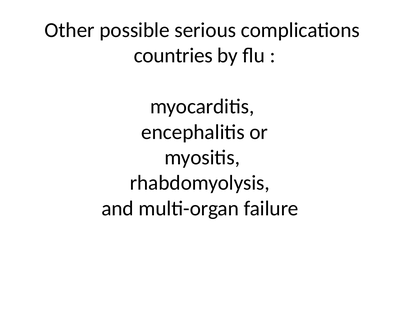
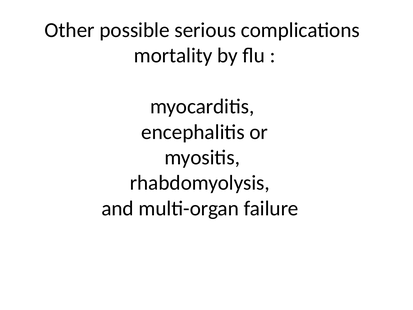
countries: countries -> mortality
